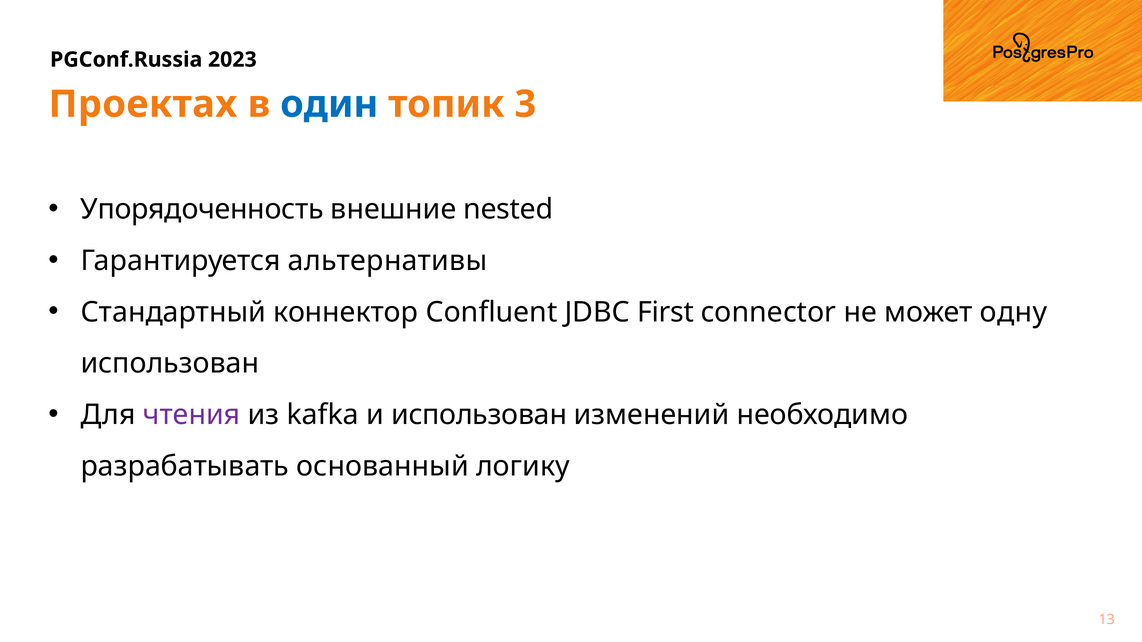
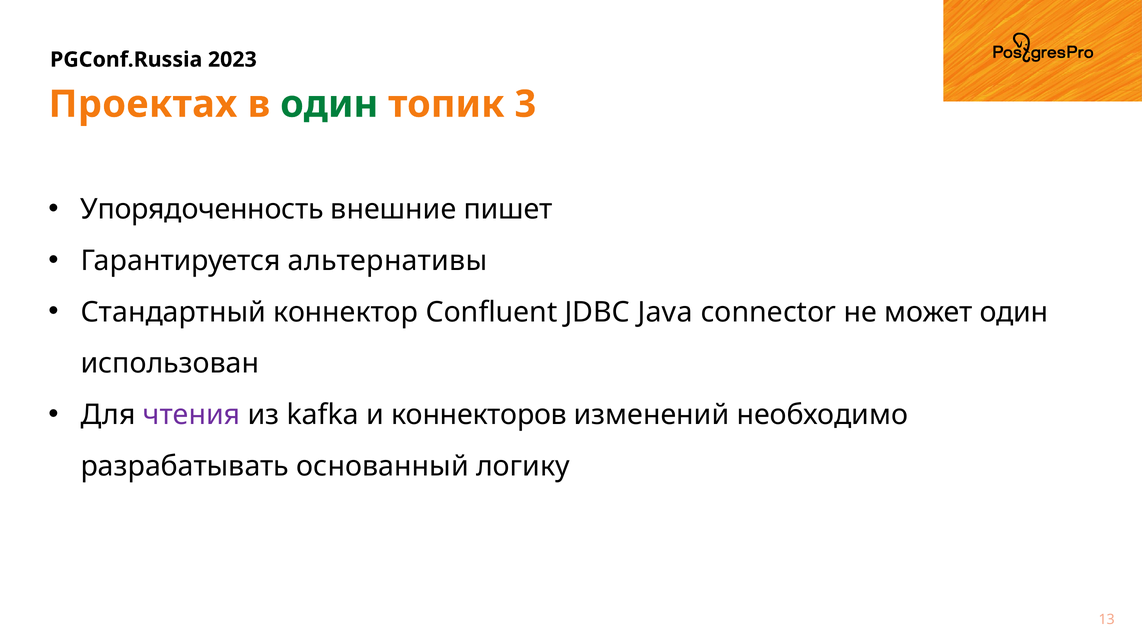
один at (329, 104) colour: blue -> green
nested: nested -> пишет
First: First -> Java
может одну: одну -> один
и использован: использован -> коннекторов
